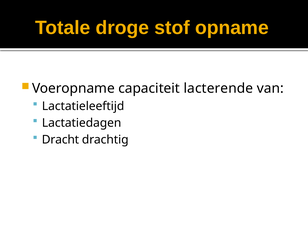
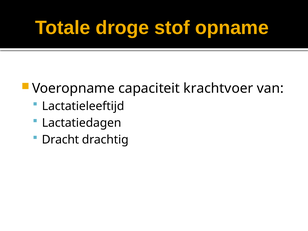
lacterende: lacterende -> krachtvoer
